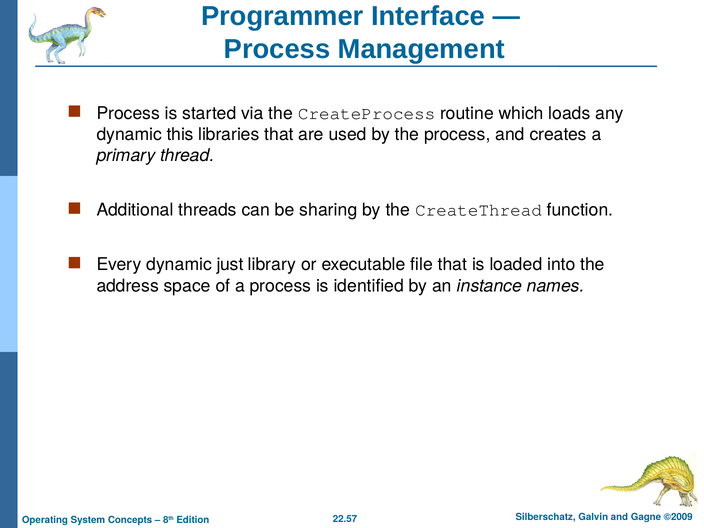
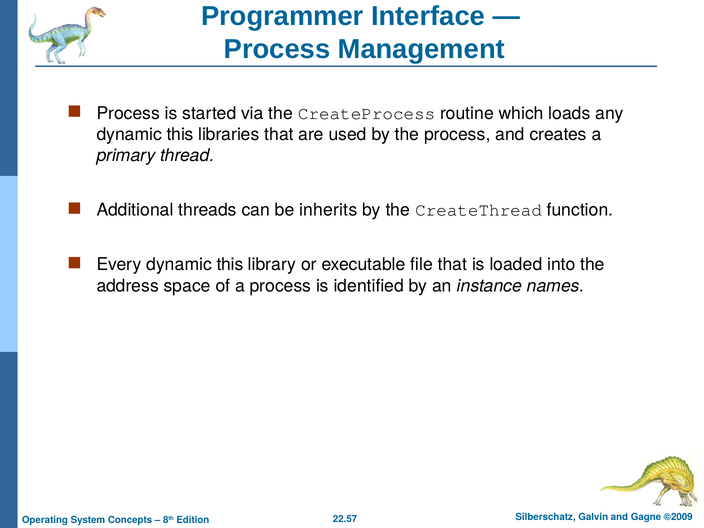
sharing: sharing -> inherits
Every dynamic just: just -> this
